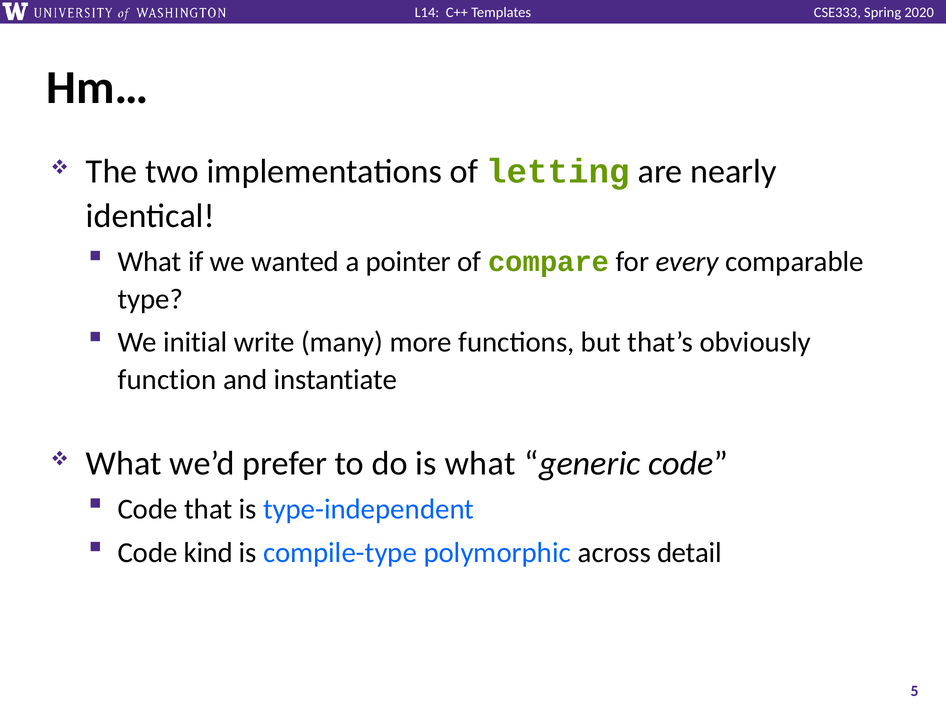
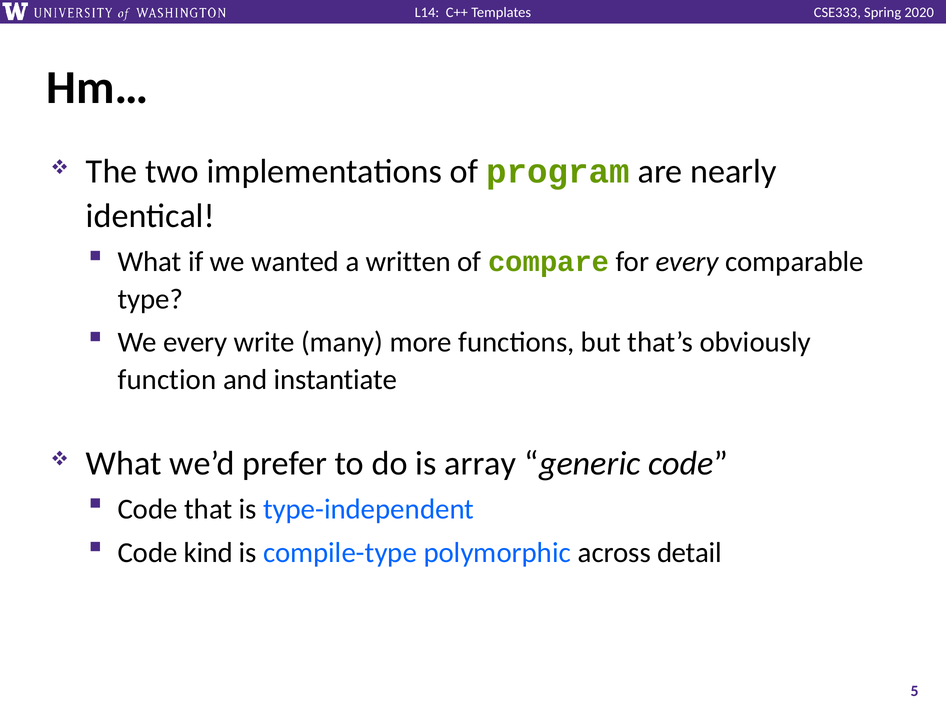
letting: letting -> program
pointer: pointer -> written
We initial: initial -> every
is what: what -> array
